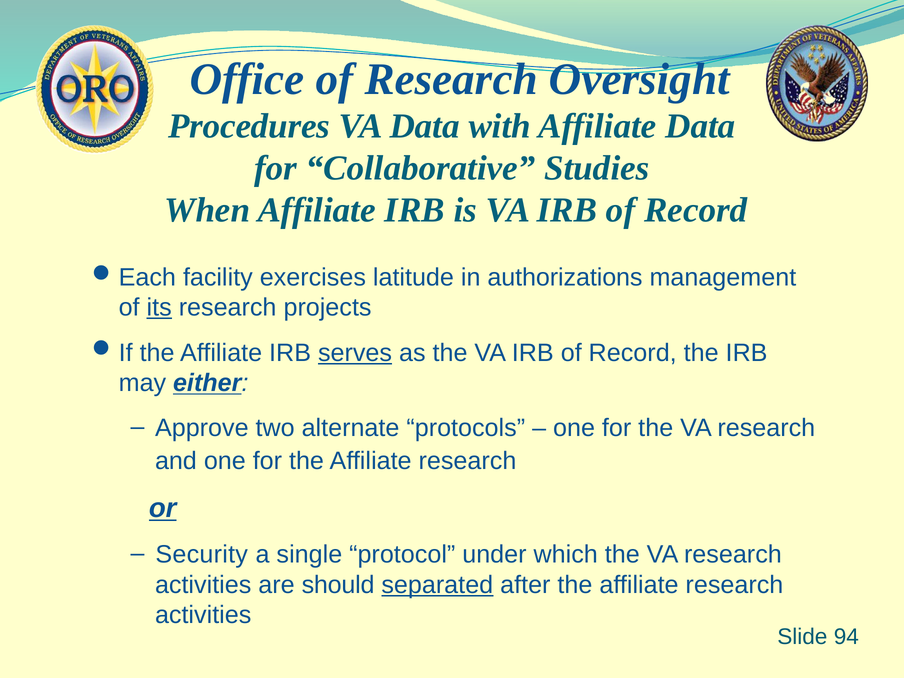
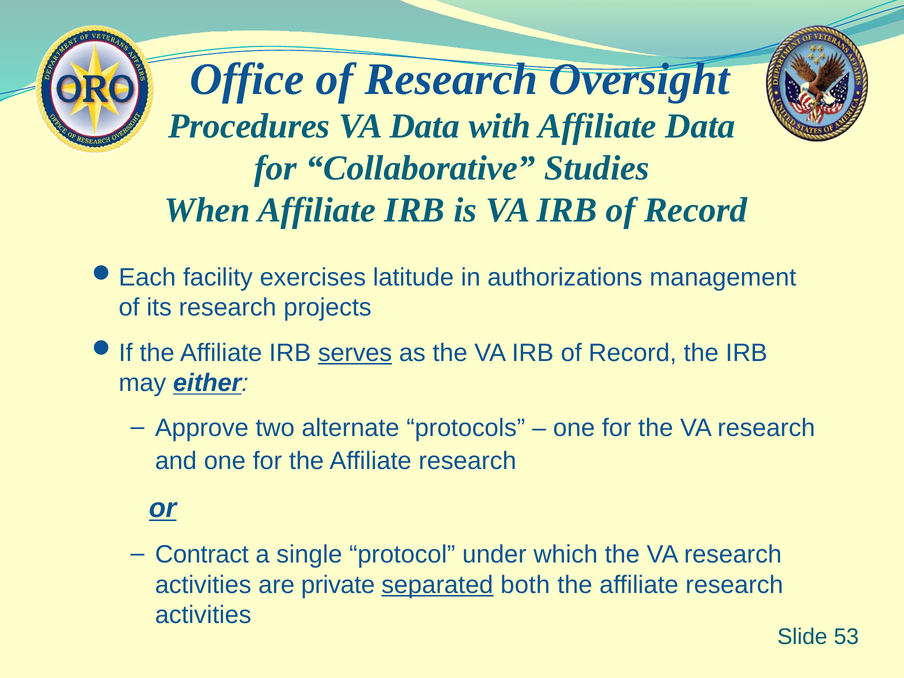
its underline: present -> none
Security: Security -> Contract
should: should -> private
after: after -> both
94: 94 -> 53
